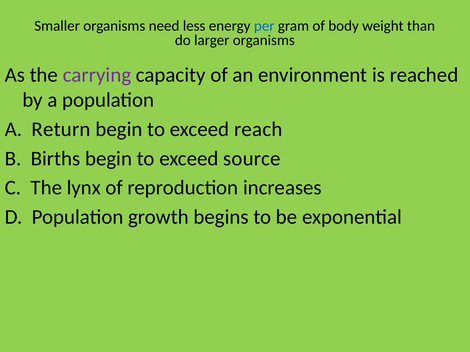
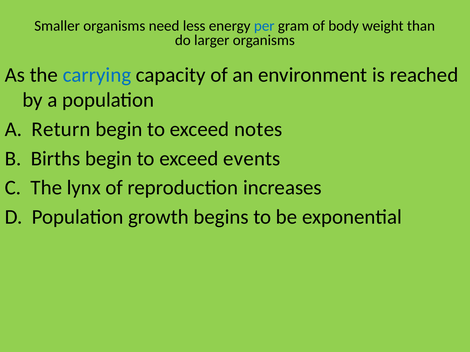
carrying colour: purple -> blue
reach: reach -> notes
source: source -> events
